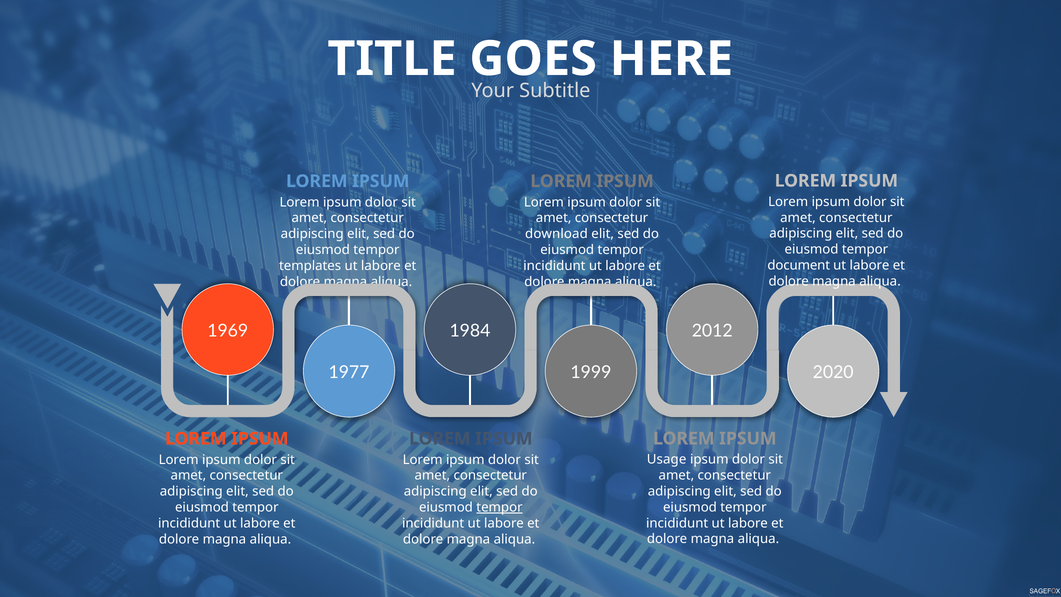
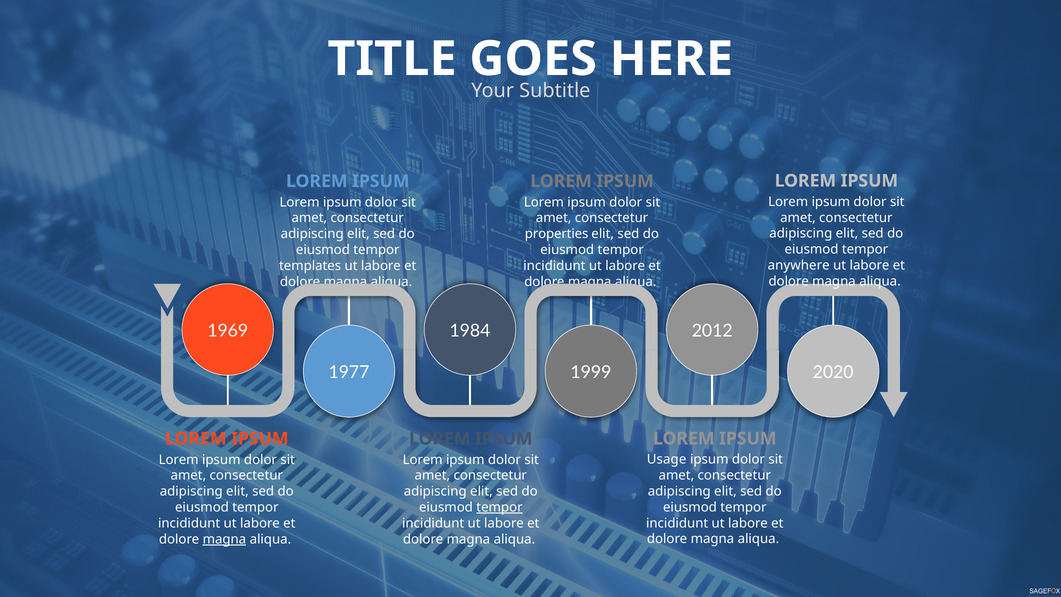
download: download -> properties
document: document -> anywhere
magna at (224, 539) underline: none -> present
